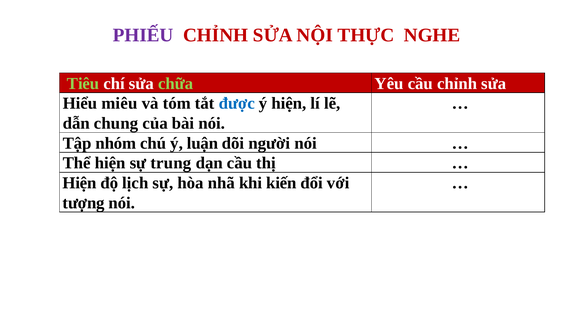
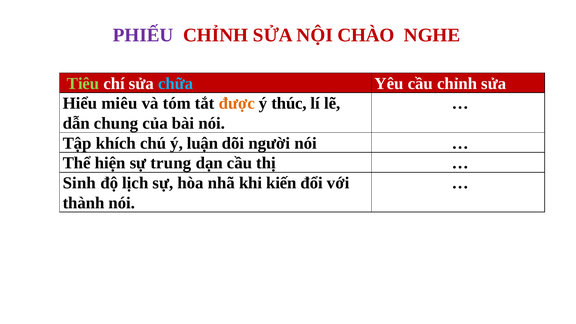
THỰC: THỰC -> CHÀO
chữa colour: light green -> light blue
được colour: blue -> orange
ý hiện: hiện -> thúc
nhóm: nhóm -> khích
Hiện at (80, 183): Hiện -> Sinh
tượng: tượng -> thành
